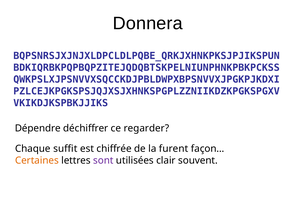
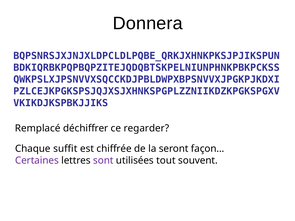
Dépendre: Dépendre -> Remplacé
furent: furent -> seront
Certaines colour: orange -> purple
clair: clair -> tout
